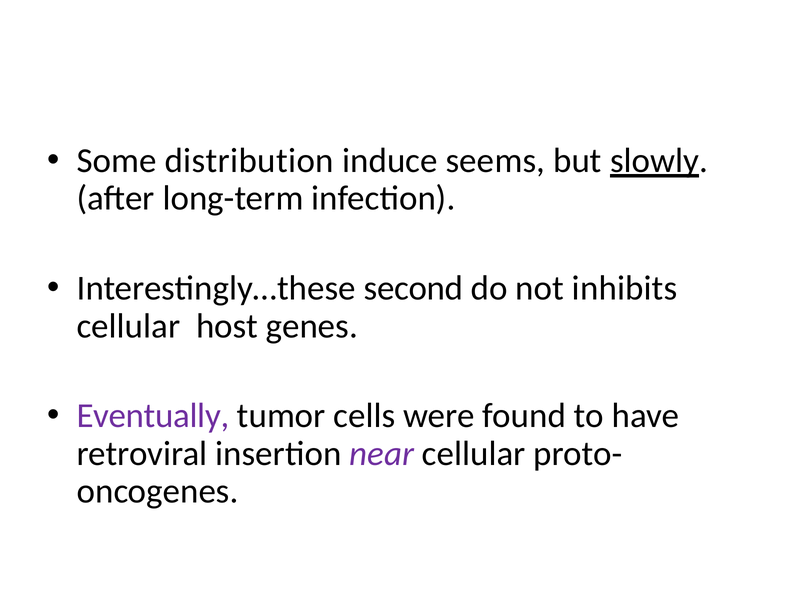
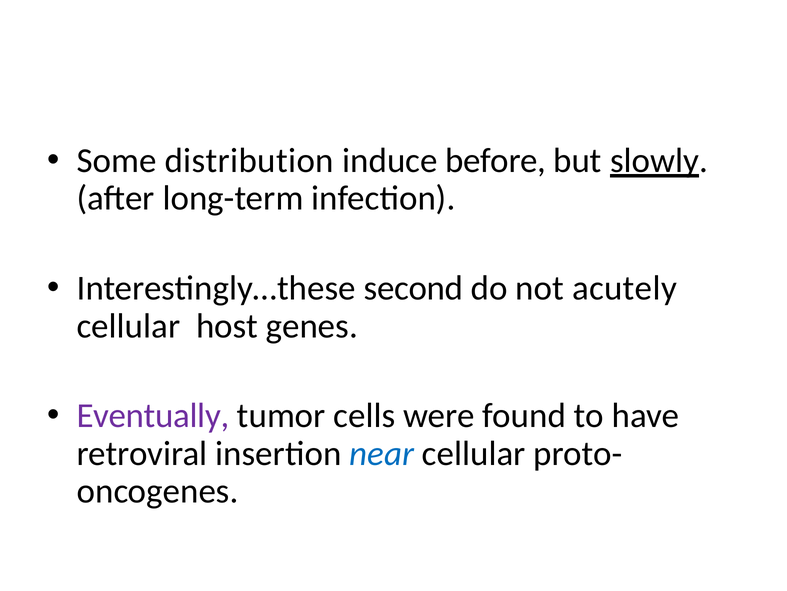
seems: seems -> before
inhibits: inhibits -> acutely
near colour: purple -> blue
